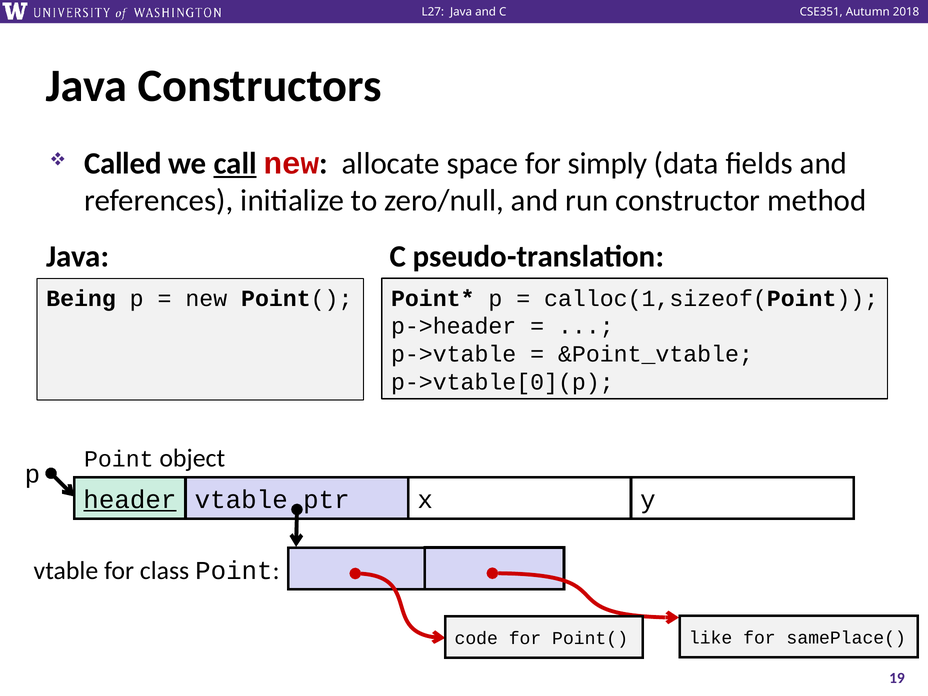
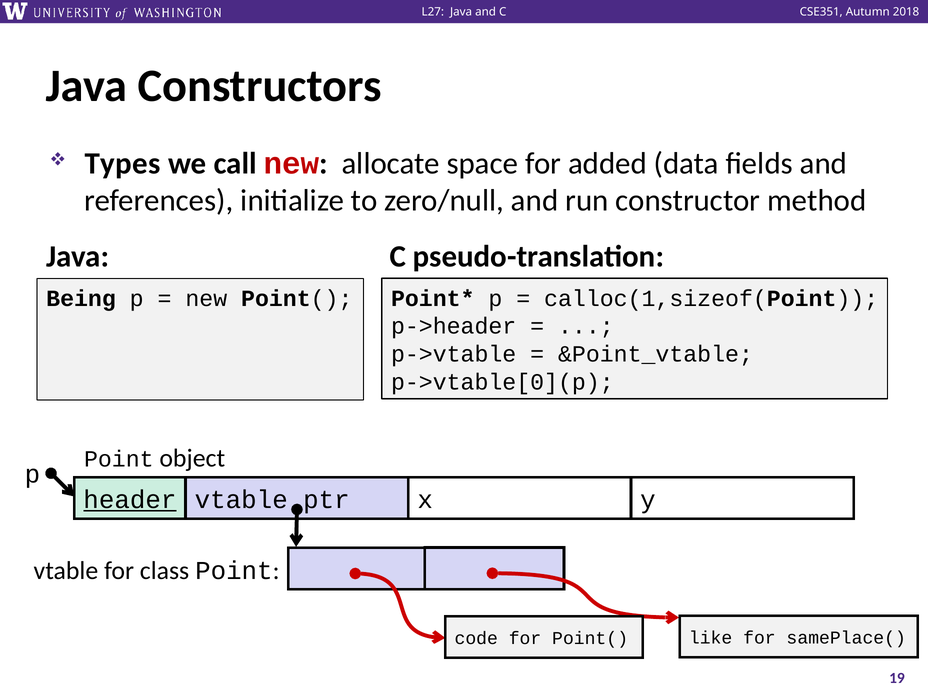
Called: Called -> Types
call underline: present -> none
simply: simply -> added
